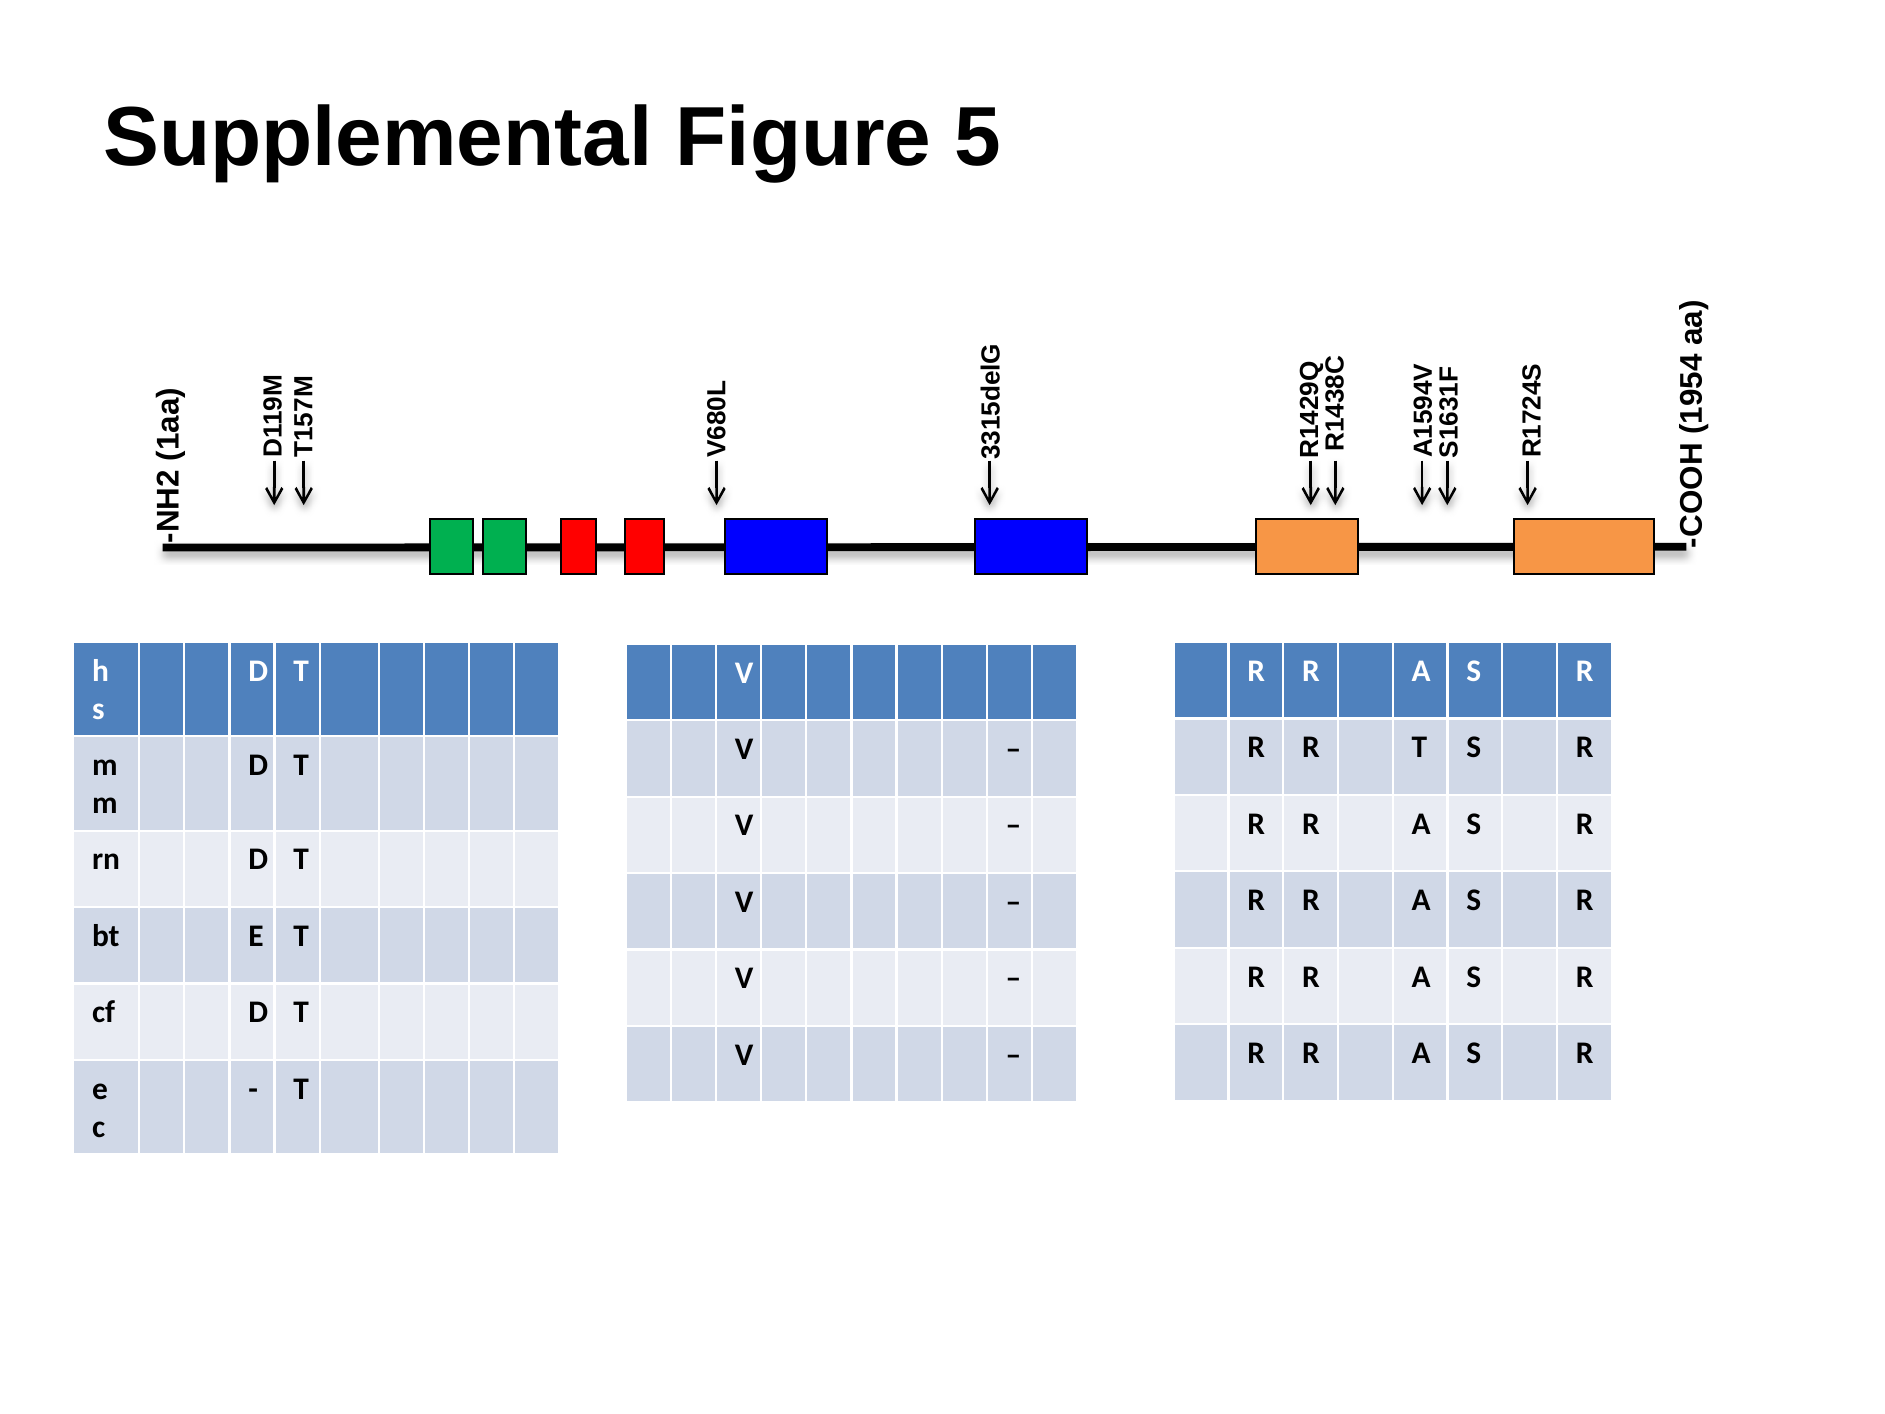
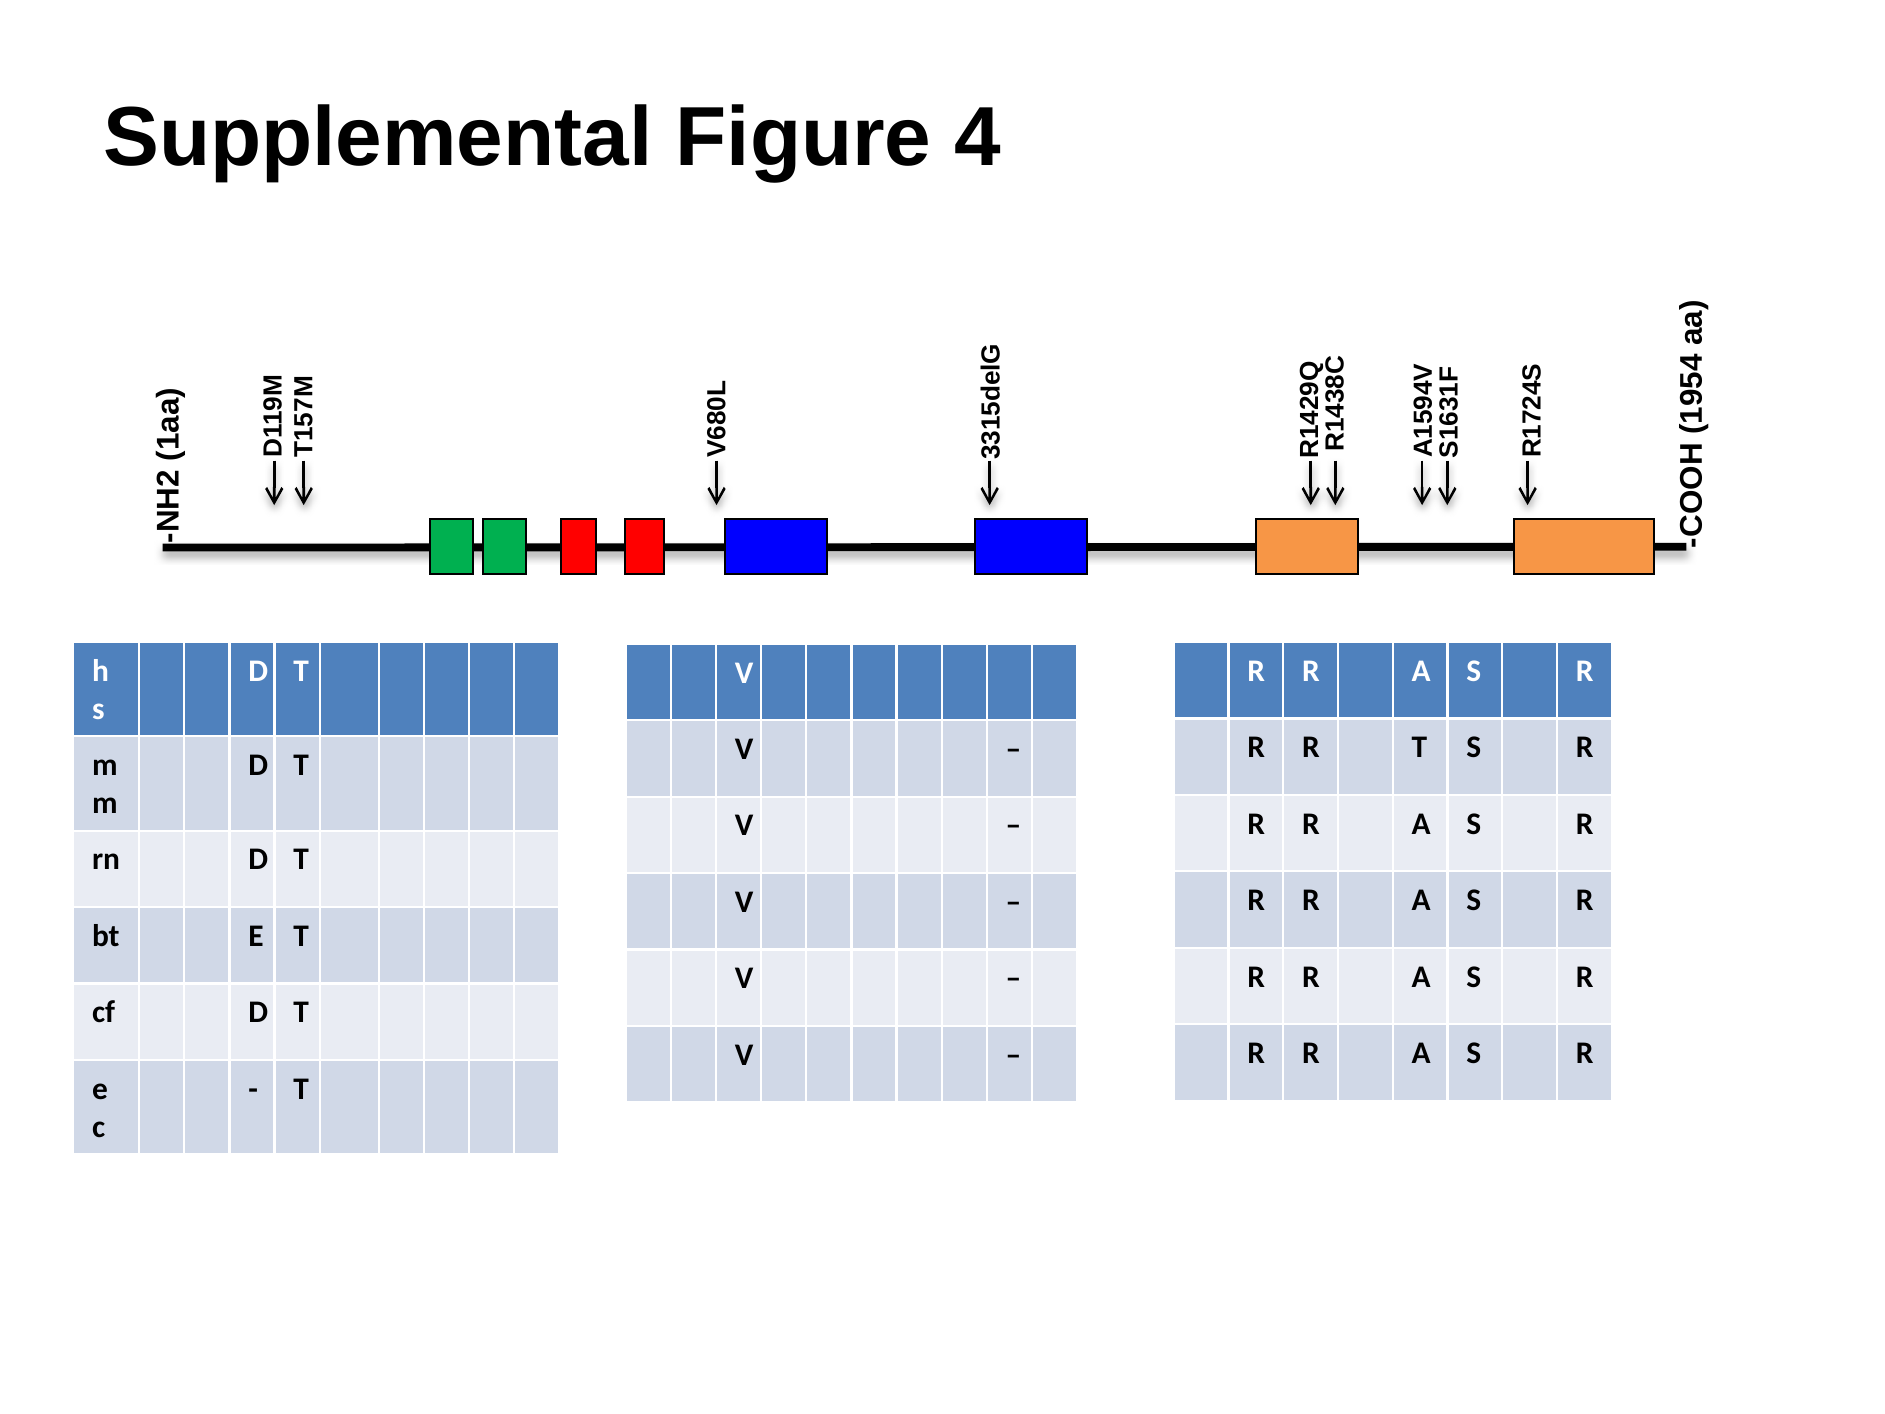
Figure 5: 5 -> 4
